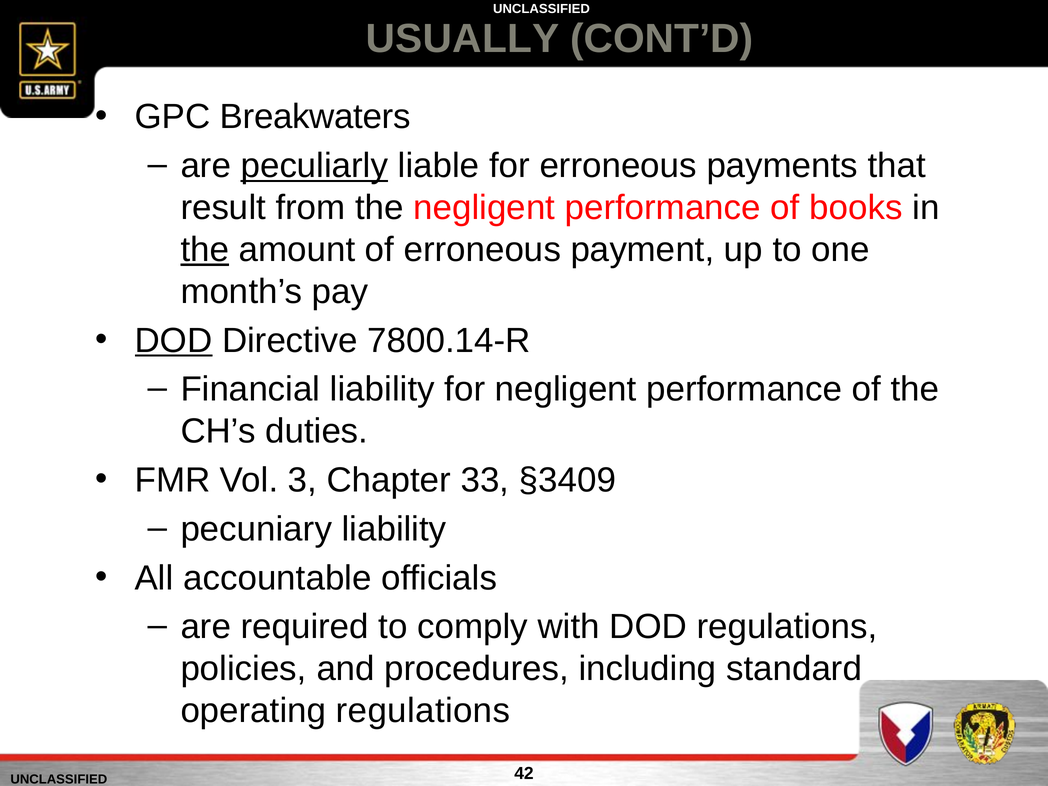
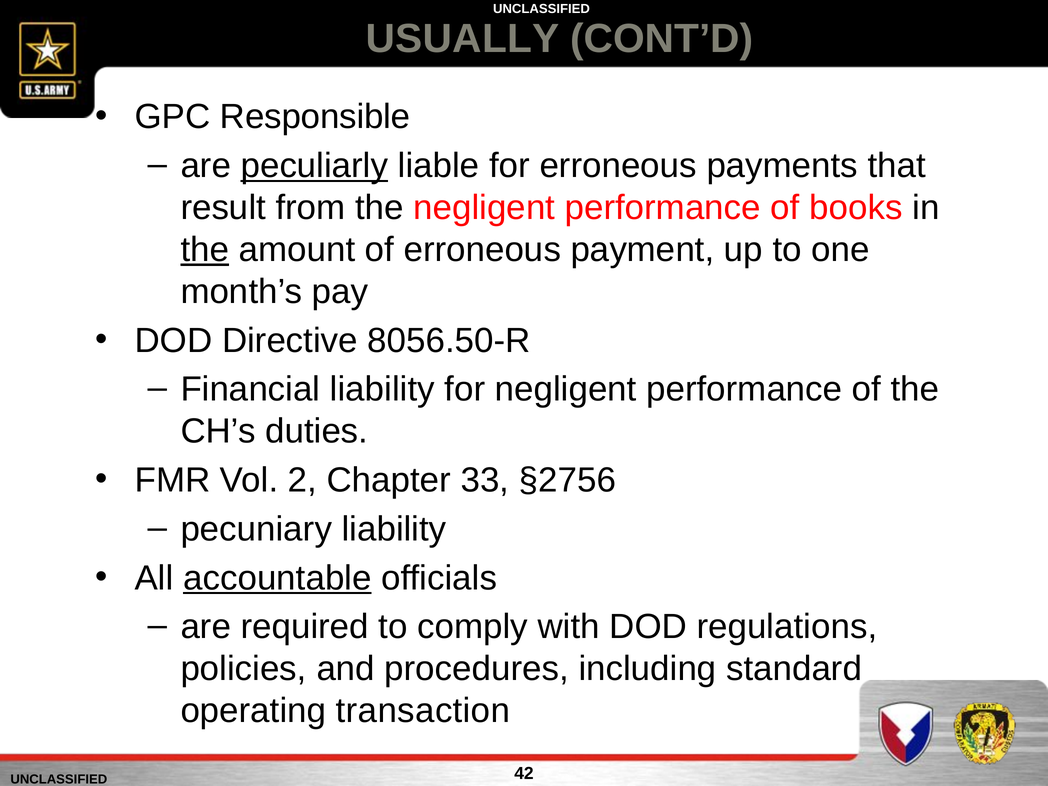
Breakwaters: Breakwaters -> Responsible
DOD at (174, 340) underline: present -> none
7800.14-R: 7800.14-R -> 8056.50-R
3: 3 -> 2
§3409: §3409 -> §2756
accountable underline: none -> present
operating regulations: regulations -> transaction
